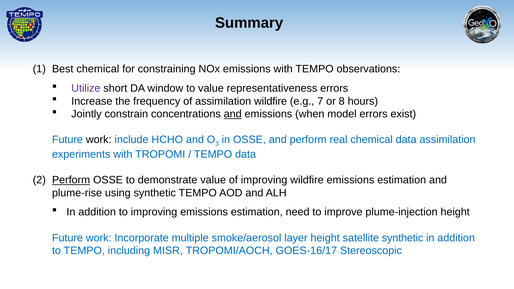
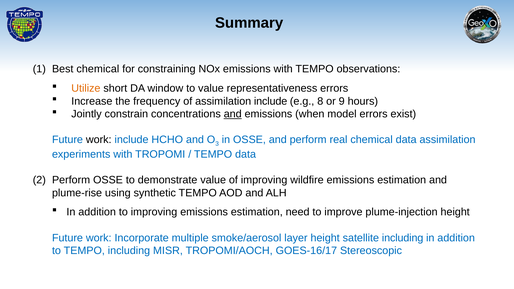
Utilize colour: purple -> orange
assimilation wildfire: wildfire -> include
7: 7 -> 8
8: 8 -> 9
Perform at (71, 180) underline: present -> none
satellite synthetic: synthetic -> including
